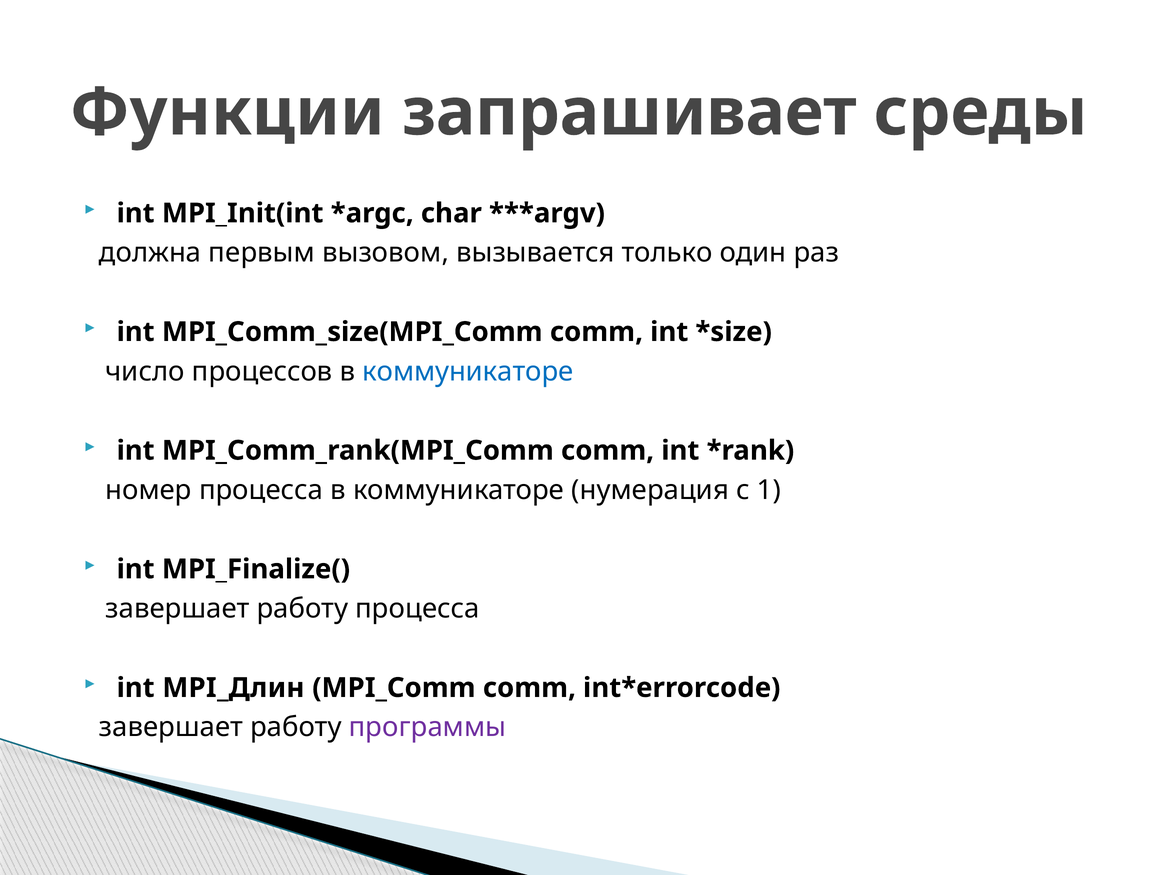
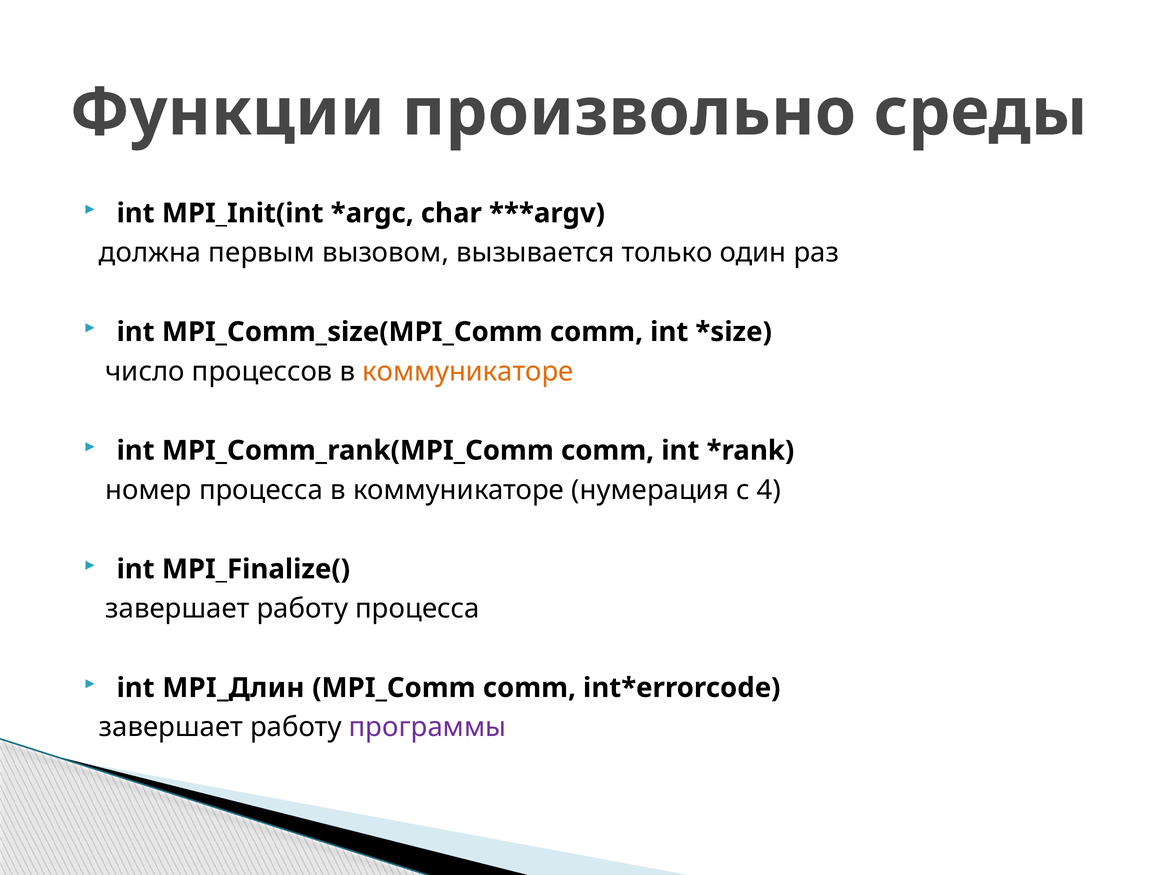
запрашивает: запрашивает -> произвольно
коммуникаторе at (468, 371) colour: blue -> orange
1: 1 -> 4
